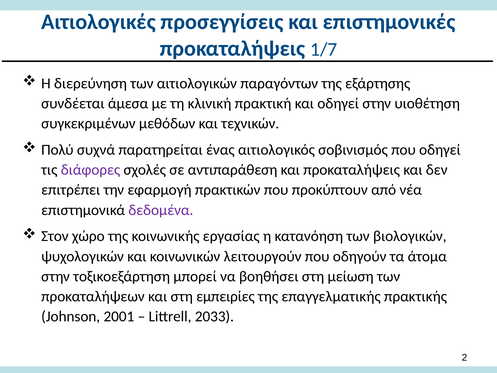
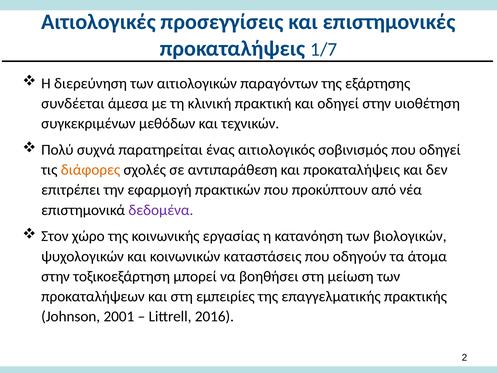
διάφορες colour: purple -> orange
λειτουργούν: λειτουργούν -> καταστάσεις
2033: 2033 -> 2016
